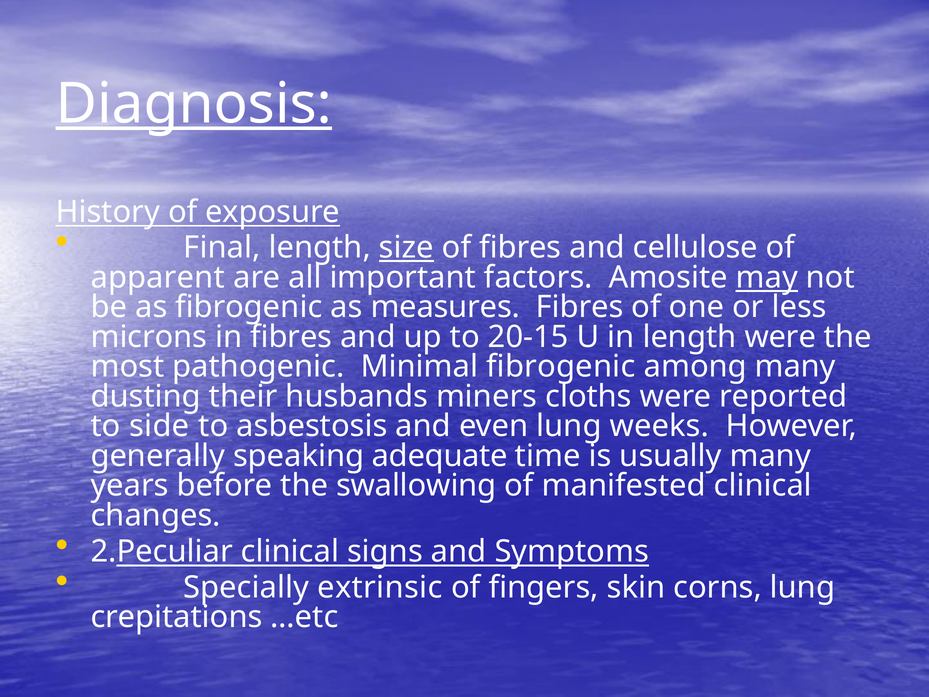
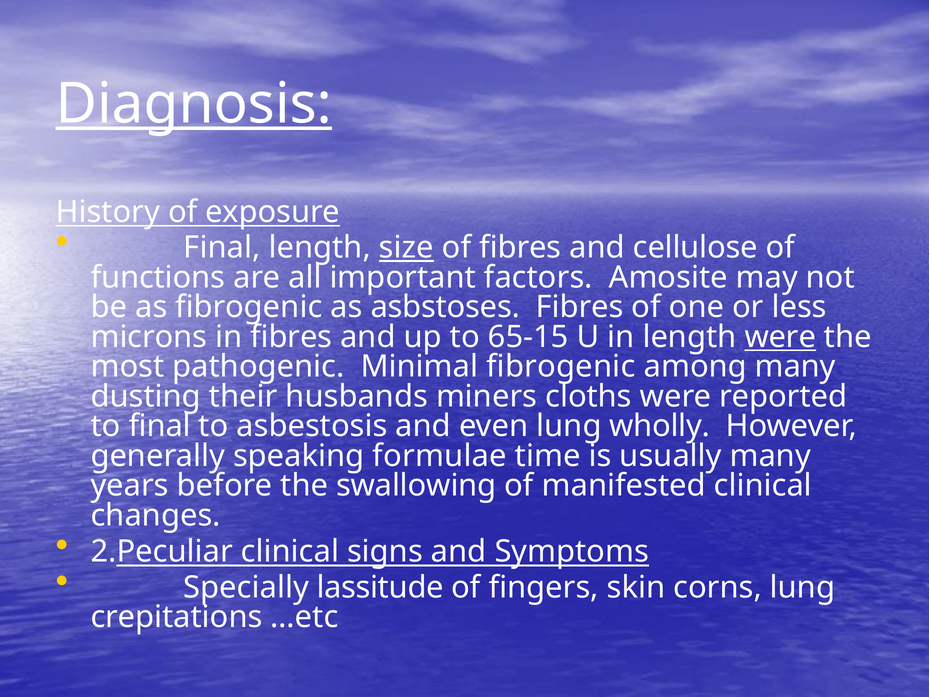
apparent: apparent -> functions
may underline: present -> none
measures: measures -> asbstoses
20-15: 20-15 -> 65-15
were at (780, 337) underline: none -> present
to side: side -> final
weeks: weeks -> wholly
adequate: adequate -> formulae
extrinsic: extrinsic -> lassitude
